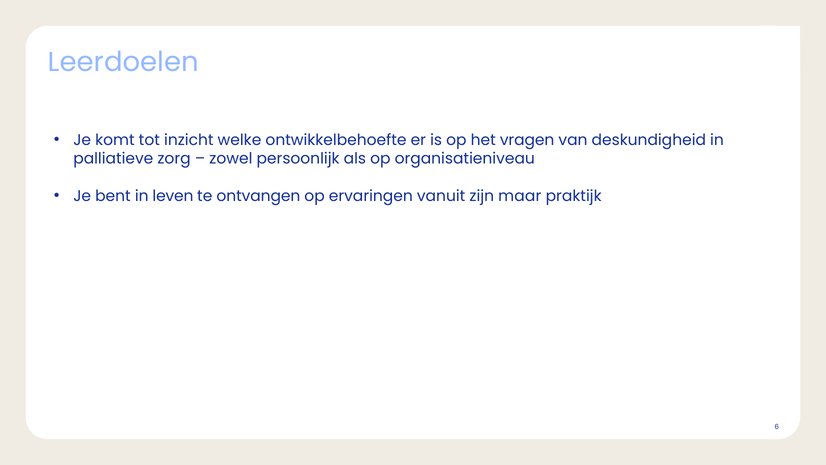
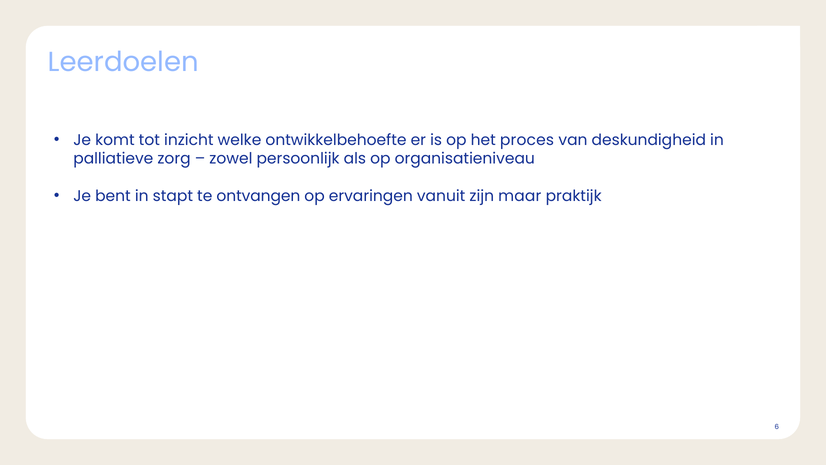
vragen: vragen -> proces
leven: leven -> stapt
